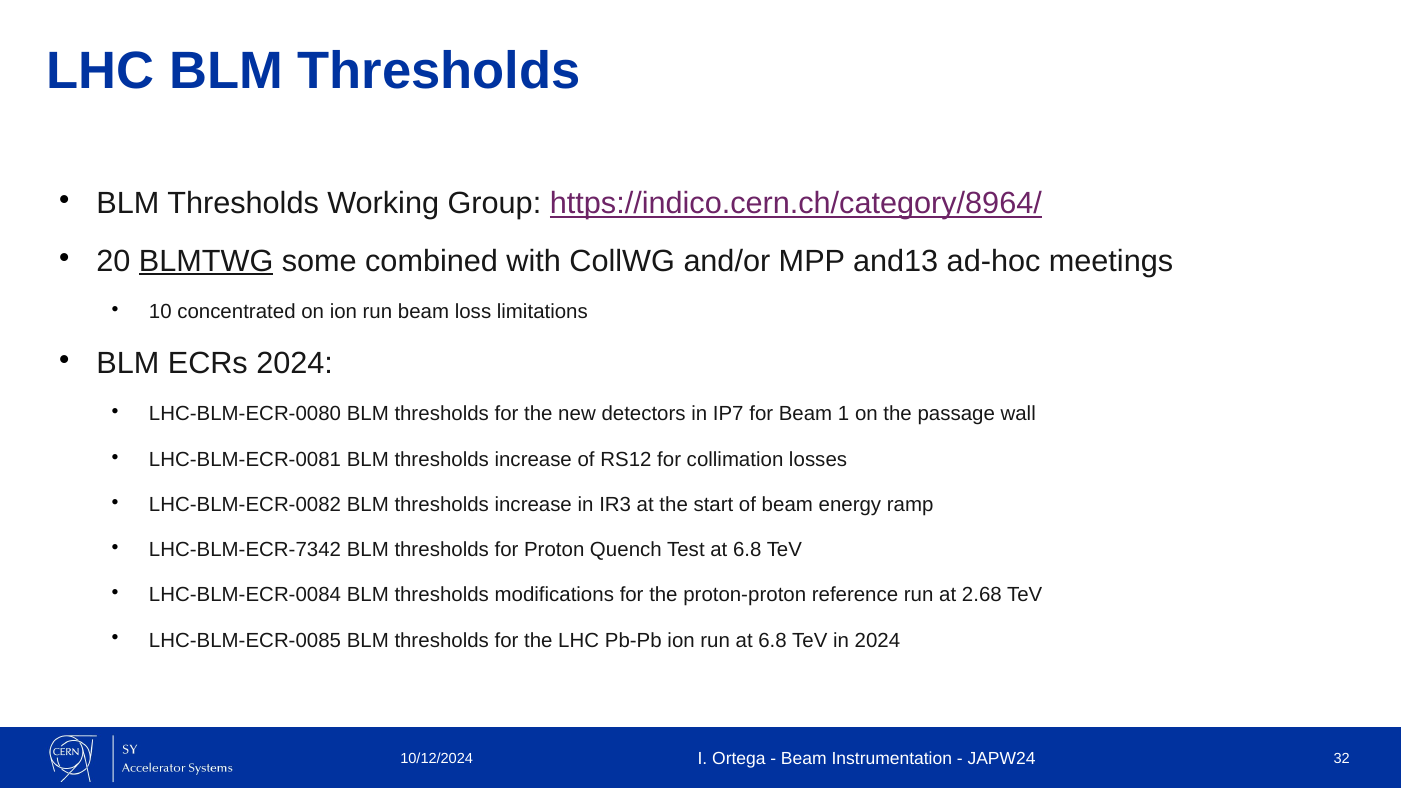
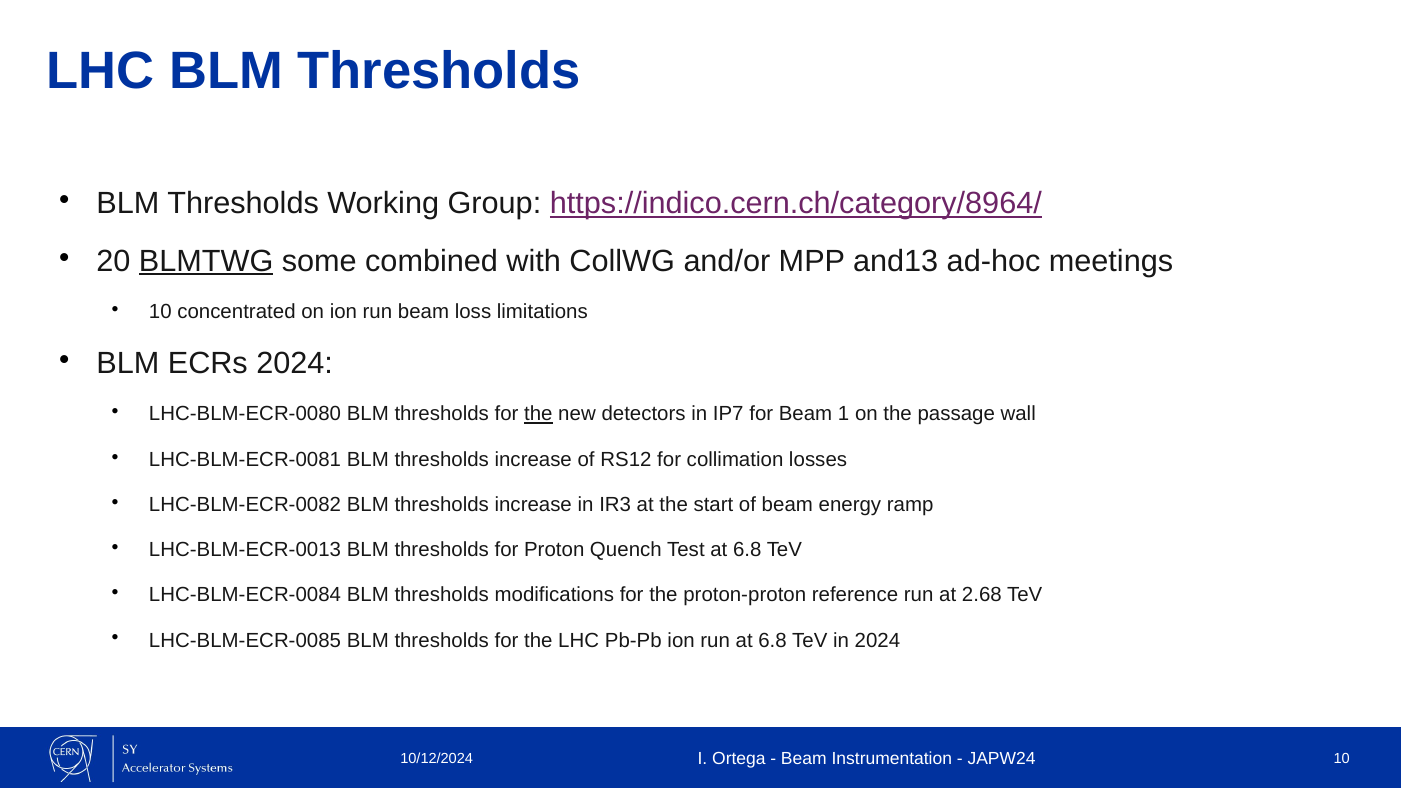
the at (538, 414) underline: none -> present
LHC-BLM-ECR-7342: LHC-BLM-ECR-7342 -> LHC-BLM-ECR-0013
JAPW24 32: 32 -> 10
